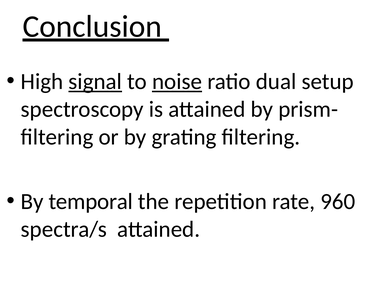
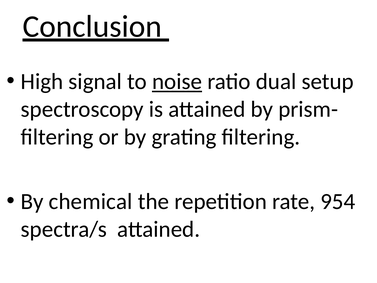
signal underline: present -> none
temporal: temporal -> chemical
960: 960 -> 954
